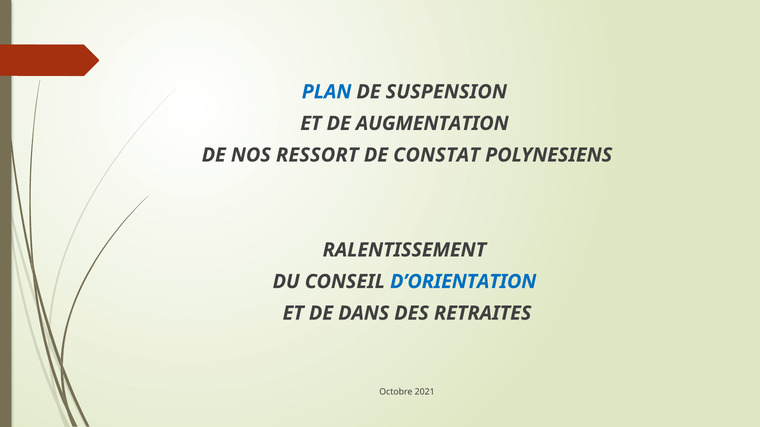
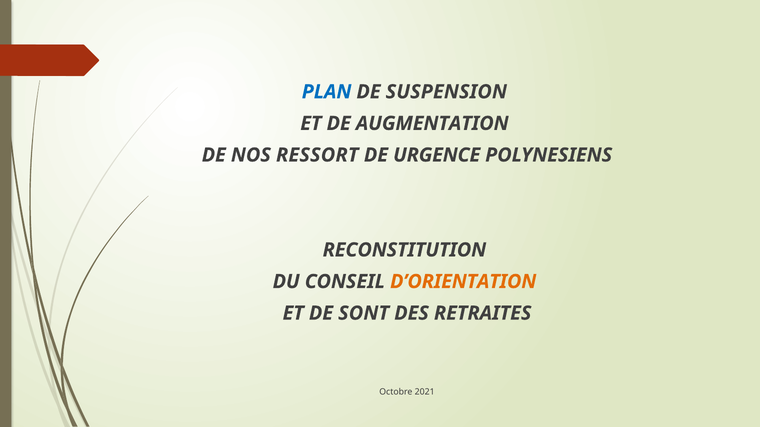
CONSTAT: CONSTAT -> URGENCE
RALENTISSEMENT: RALENTISSEMENT -> RECONSTITUTION
D’ORIENTATION colour: blue -> orange
DANS: DANS -> SONT
